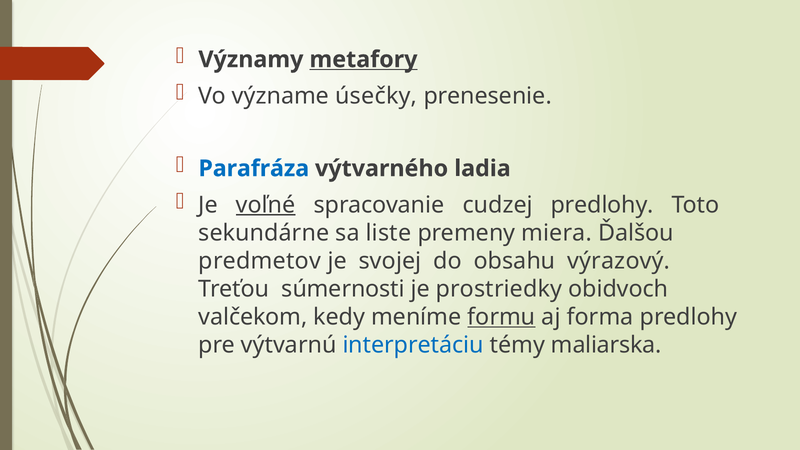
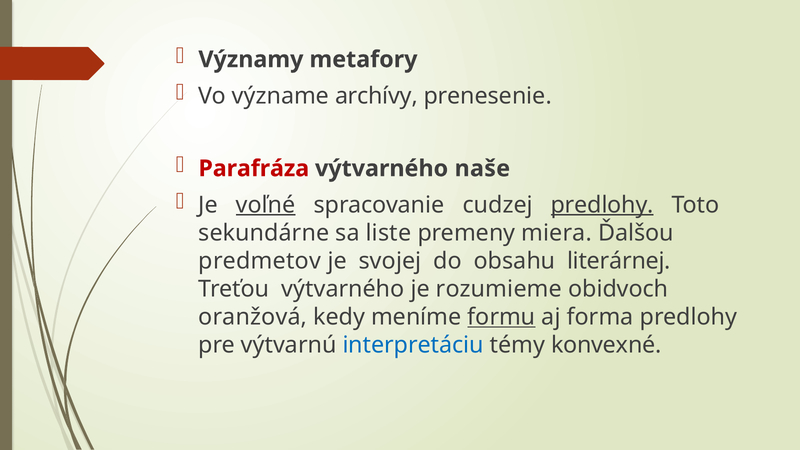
metafory underline: present -> none
úsečky: úsečky -> archívy
Parafráza colour: blue -> red
ladia: ladia -> naše
predlohy at (602, 205) underline: none -> present
výrazový: výrazový -> literárnej
Treťou súmernosti: súmernosti -> výtvarného
prostriedky: prostriedky -> rozumieme
valčekom: valčekom -> oranžová
maliarska: maliarska -> konvexné
